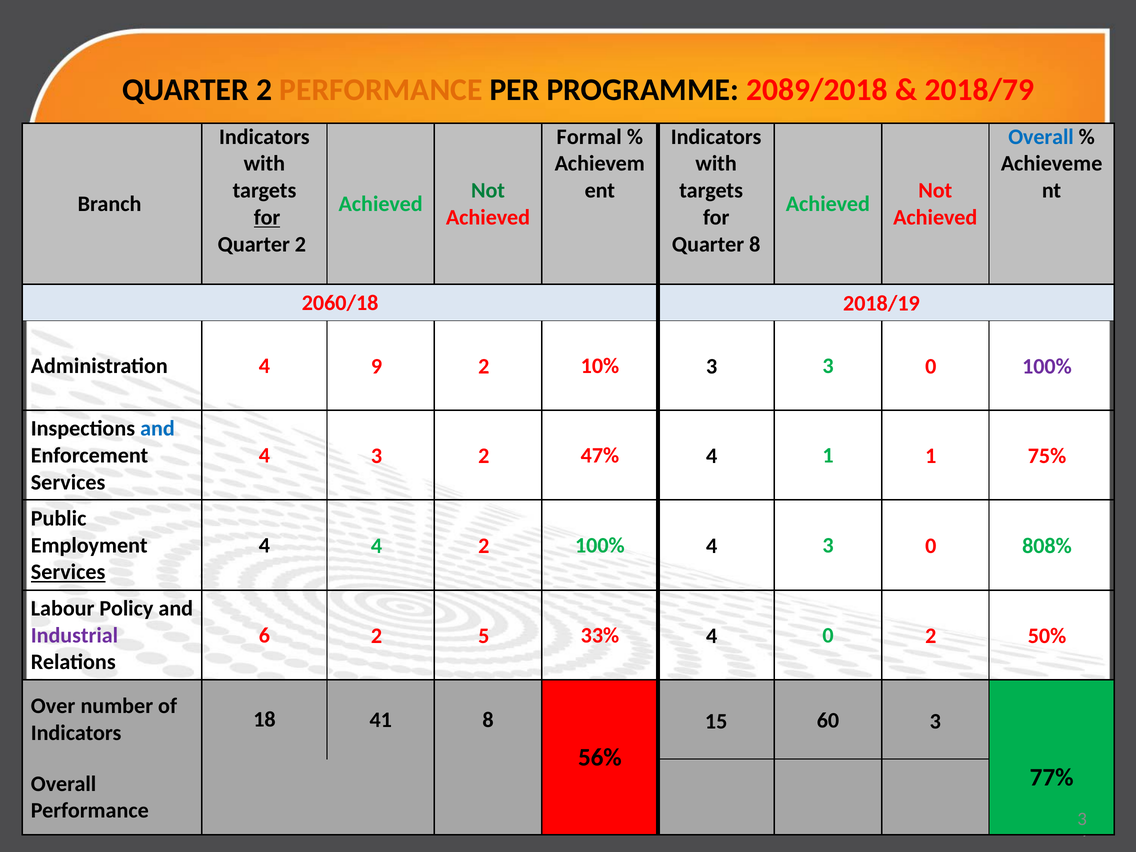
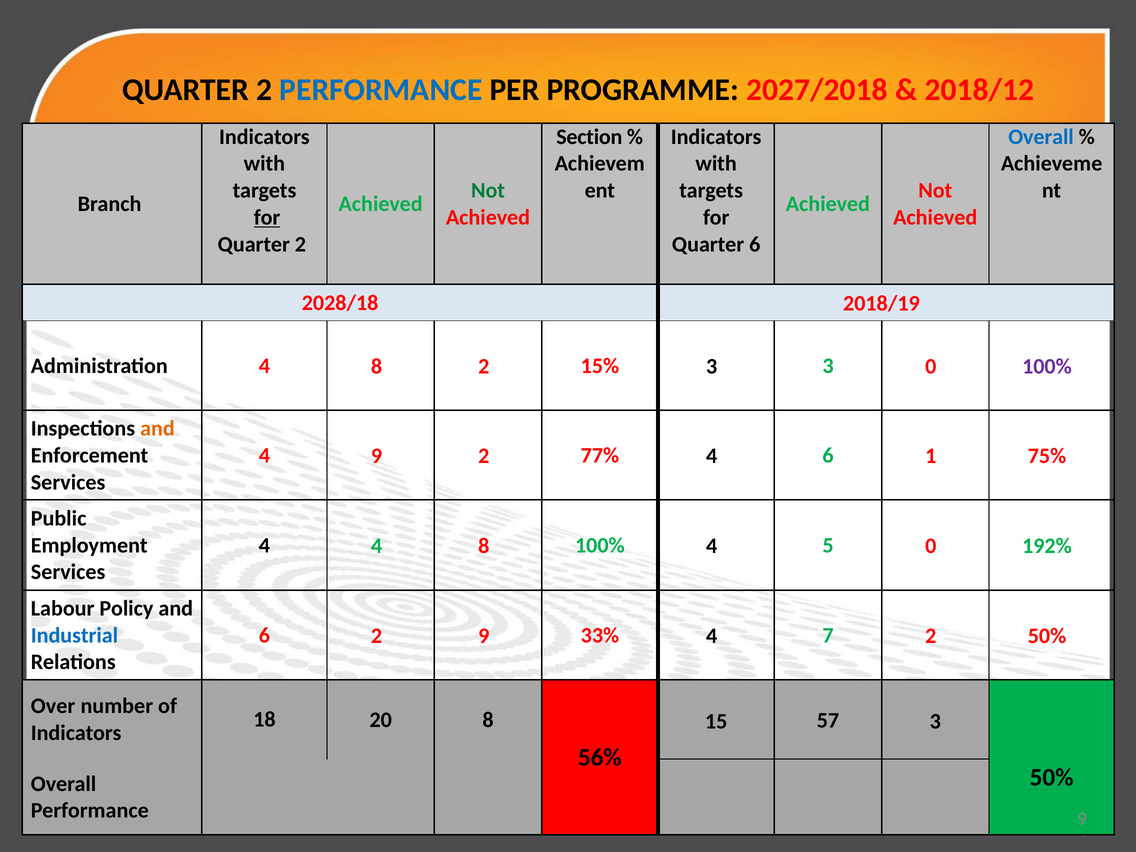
PERFORMANCE at (381, 90) colour: orange -> blue
2089/2018: 2089/2018 -> 2027/2018
2018/79: 2018/79 -> 2018/12
Formal: Formal -> Section
Quarter 8: 8 -> 6
2060/18: 2060/18 -> 2028/18
Administration 4 9: 9 -> 8
10%: 10% -> 15%
and at (157, 428) colour: blue -> orange
3 at (376, 456): 3 -> 9
47%: 47% -> 77%
4 1: 1 -> 6
4 4 2: 2 -> 8
100% 4 3: 3 -> 5
808%: 808% -> 192%
Services at (68, 572) underline: present -> none
Industrial colour: purple -> blue
2 5: 5 -> 9
4 0: 0 -> 7
41: 41 -> 20
60: 60 -> 57
77% at (1052, 777): 77% -> 50%
Performance 3: 3 -> 9
